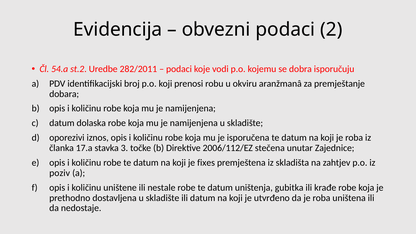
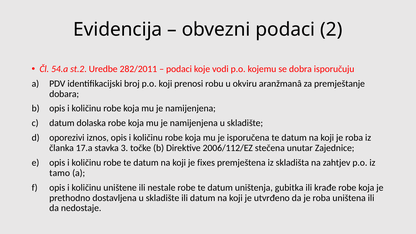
poziv: poziv -> tamo
